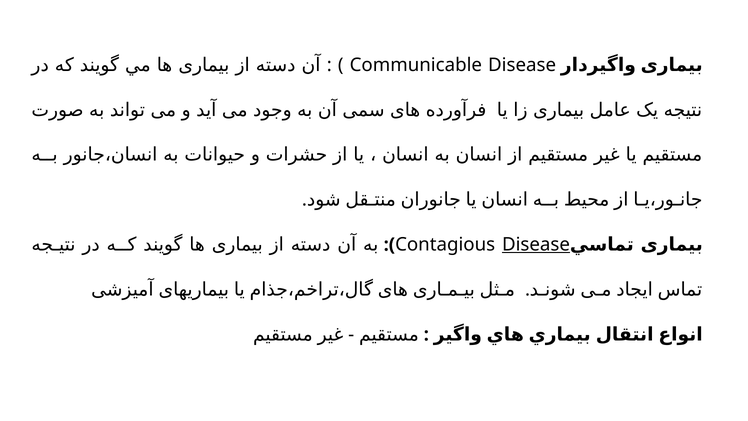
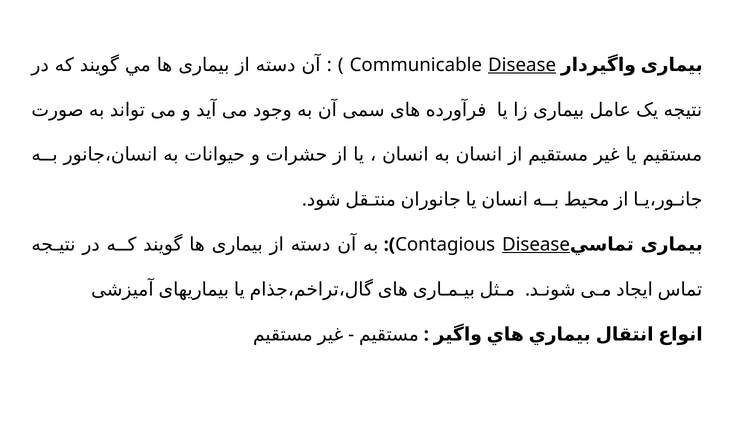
Disease at (522, 65) underline: none -> present
